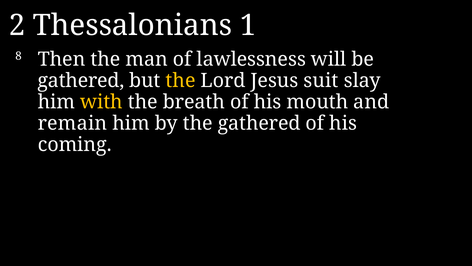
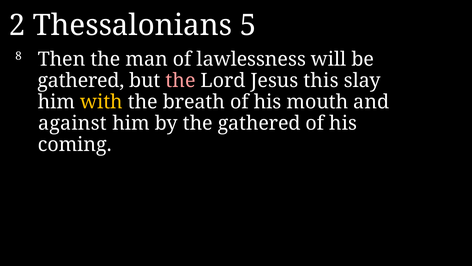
1: 1 -> 5
the at (181, 81) colour: yellow -> pink
suit: suit -> this
remain: remain -> against
